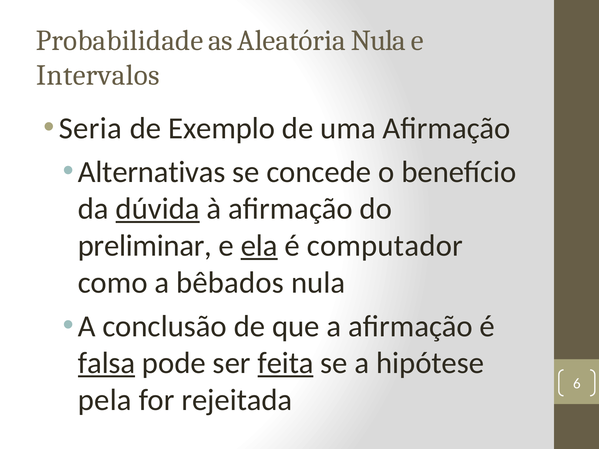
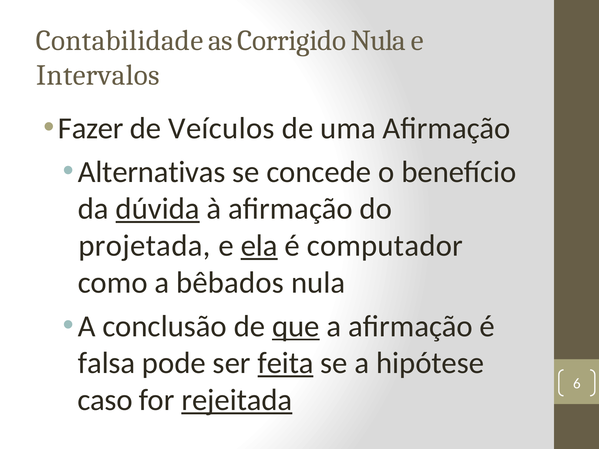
Probabilidade: Probabilidade -> Contabilidade
Aleatória: Aleatória -> Corrigido
Seria: Seria -> Fazer
Exemplo: Exemplo -> Veículos
preliminar: preliminar -> projetada
que underline: none -> present
falsa underline: present -> none
pela: pela -> caso
rejeitada underline: none -> present
